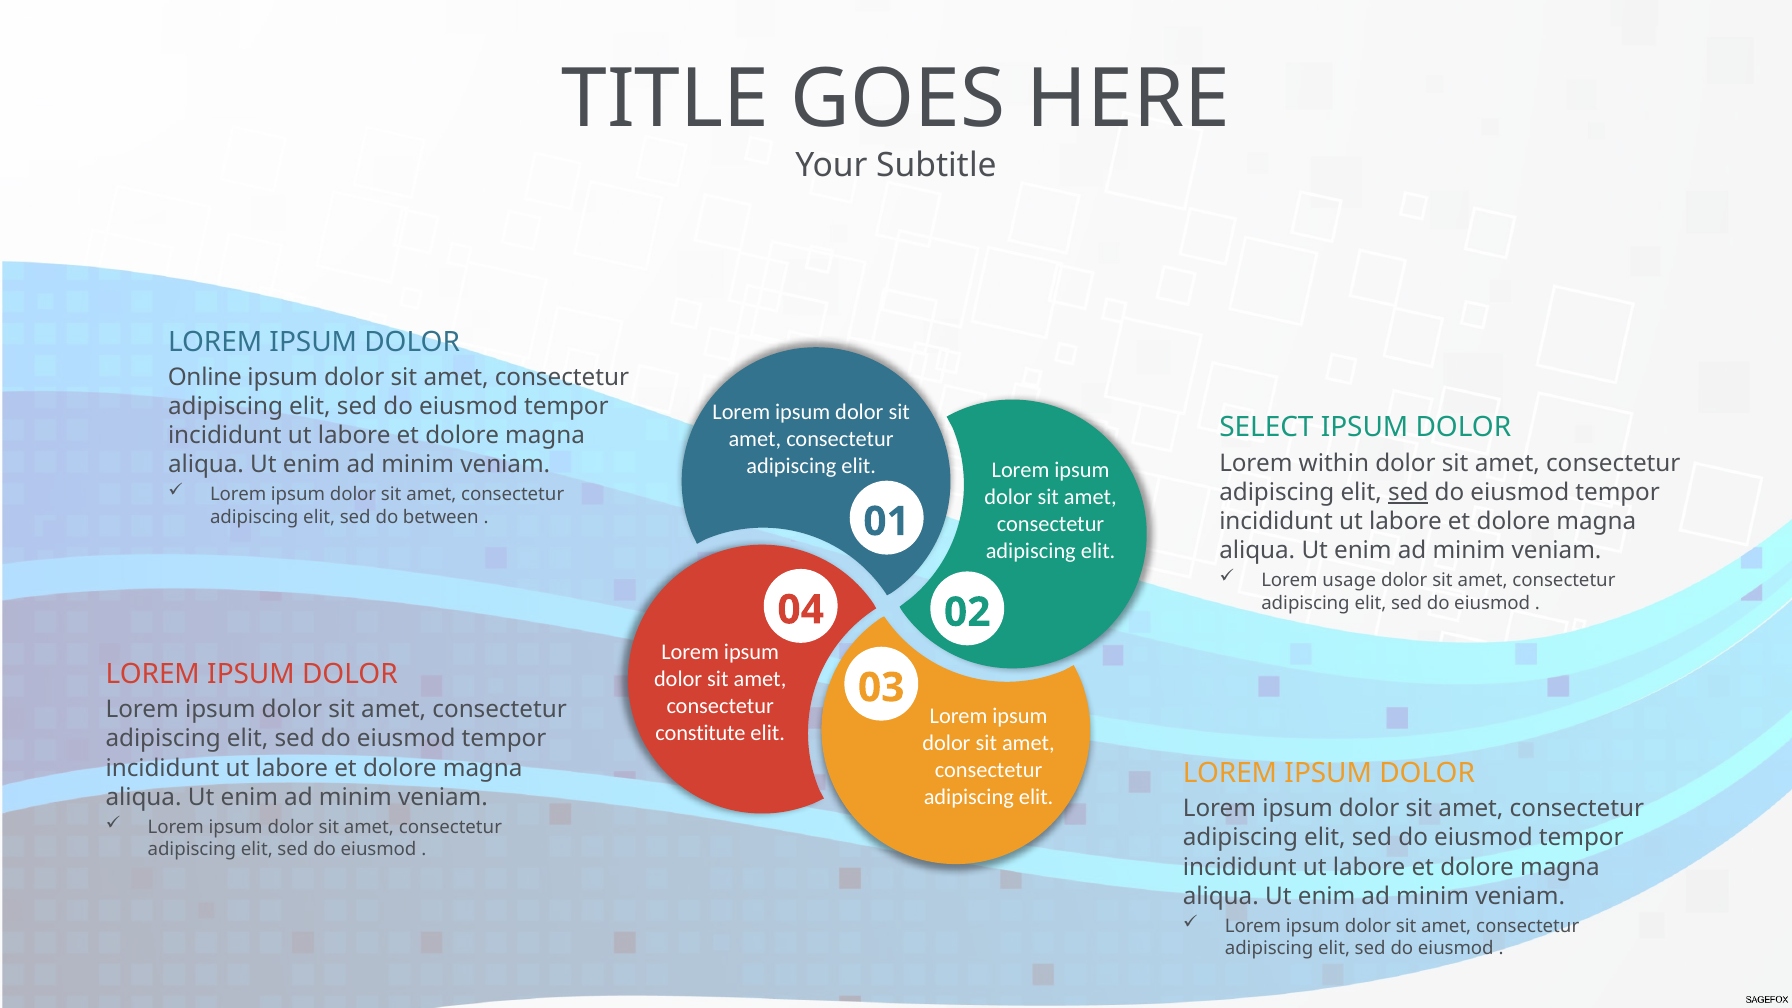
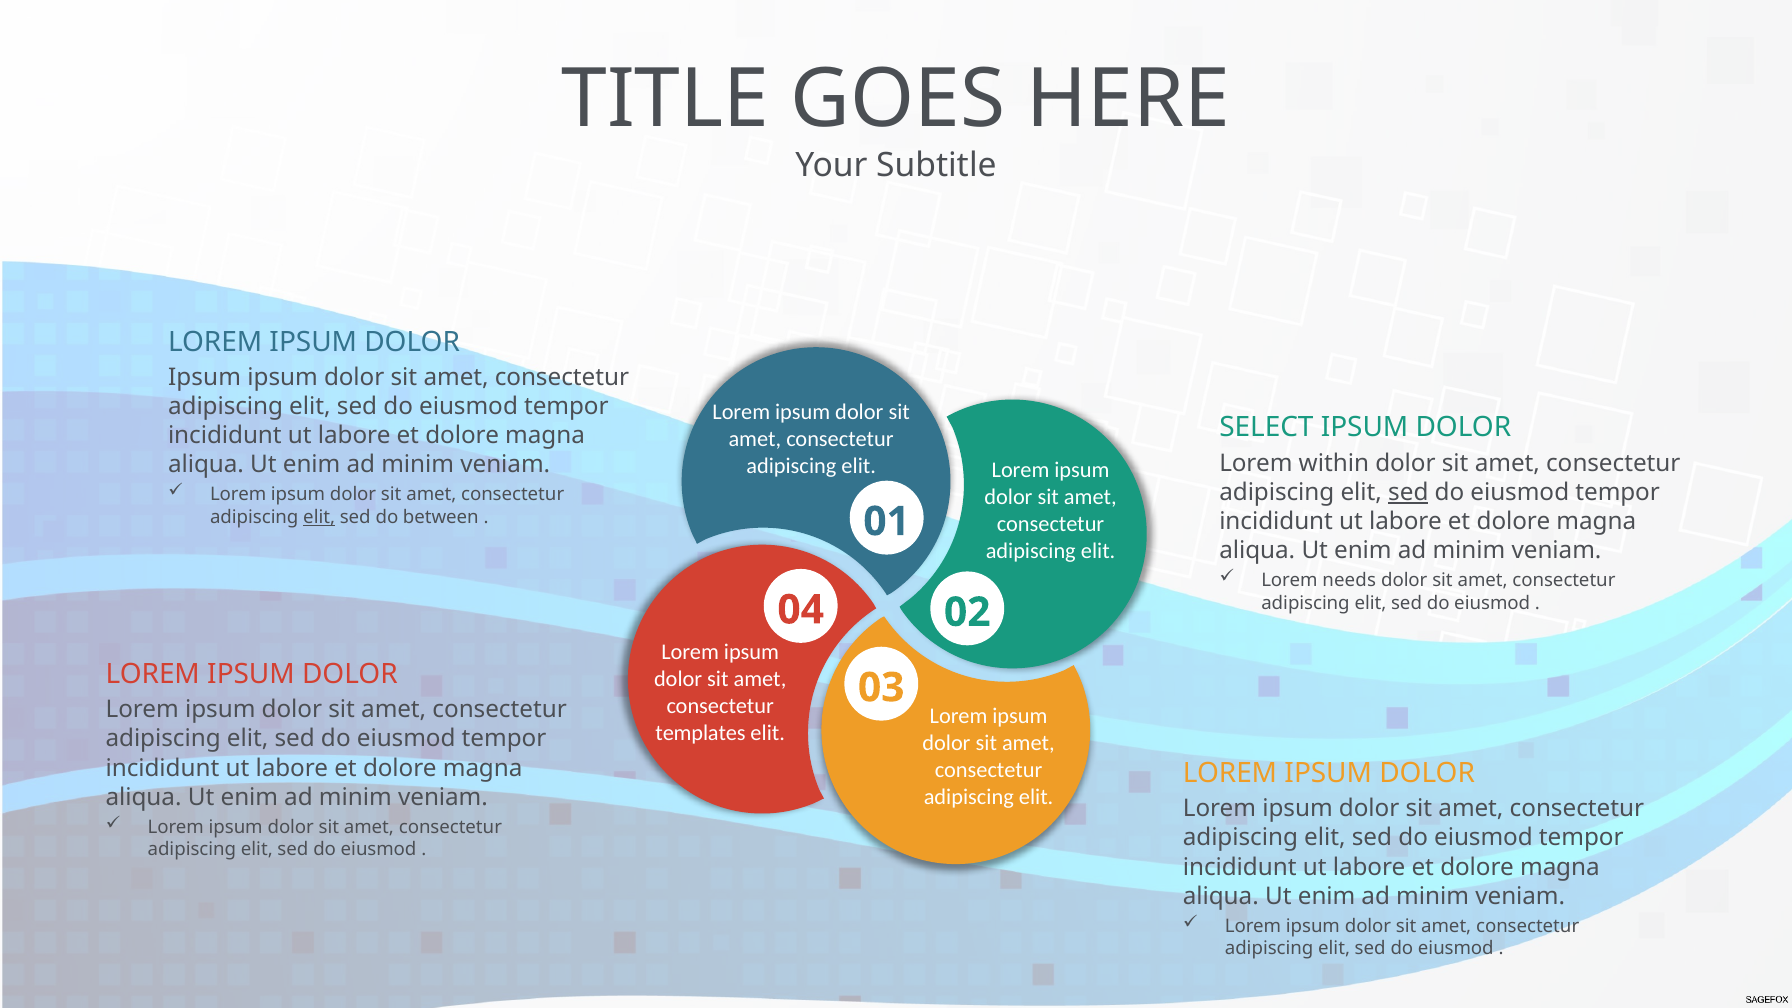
Online at (205, 377): Online -> Ipsum
elit at (319, 517) underline: none -> present
usage: usage -> needs
constitute: constitute -> templates
